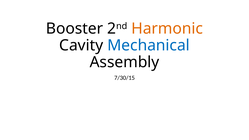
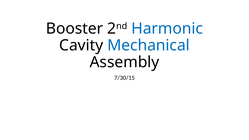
Harmonic colour: orange -> blue
